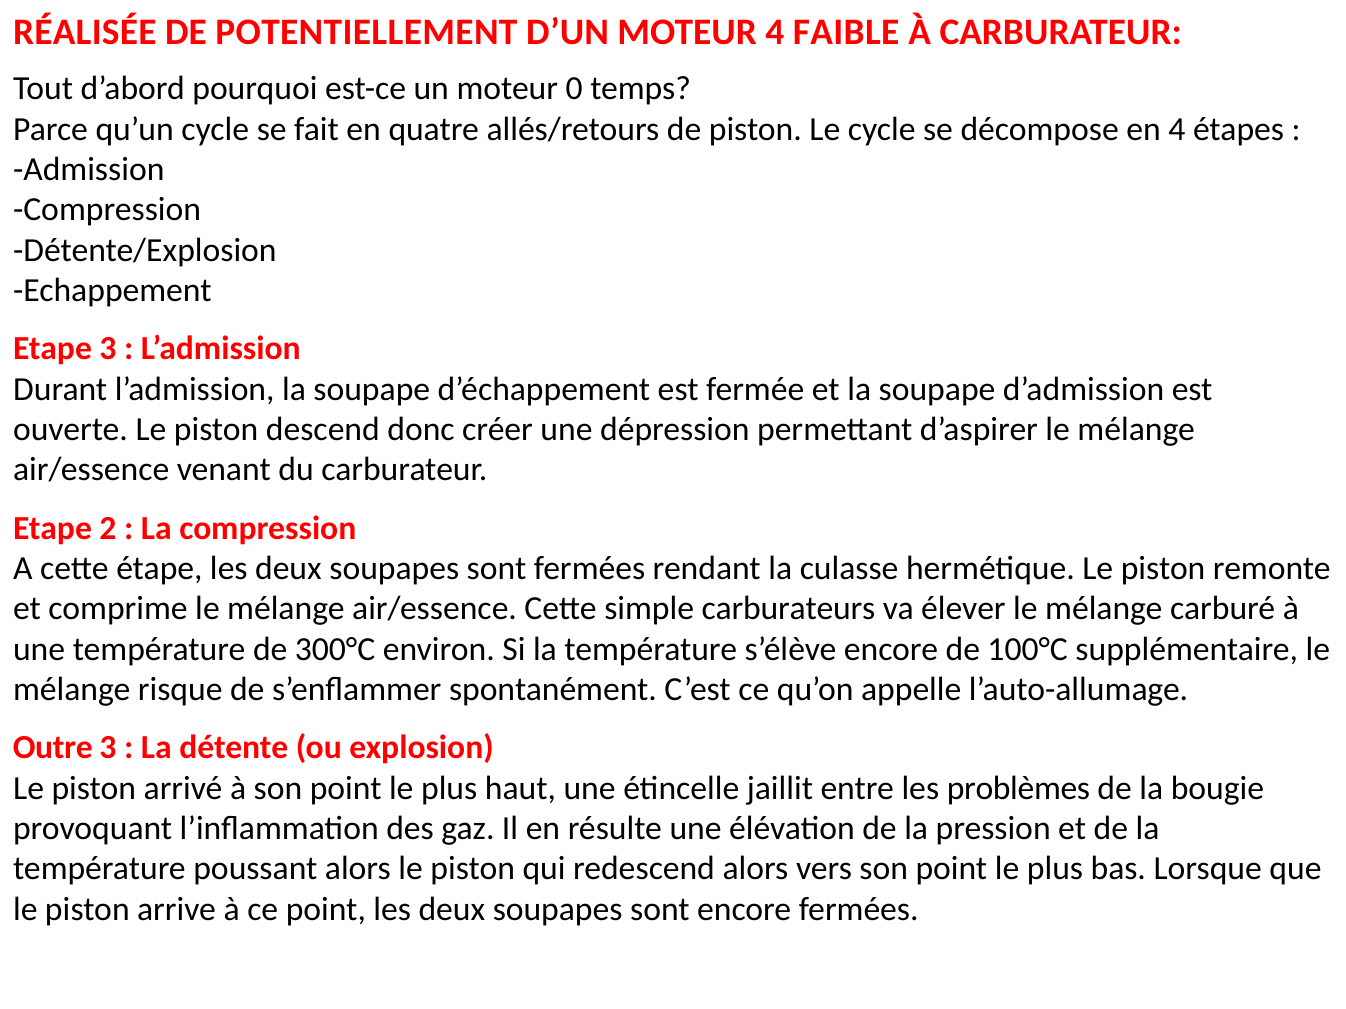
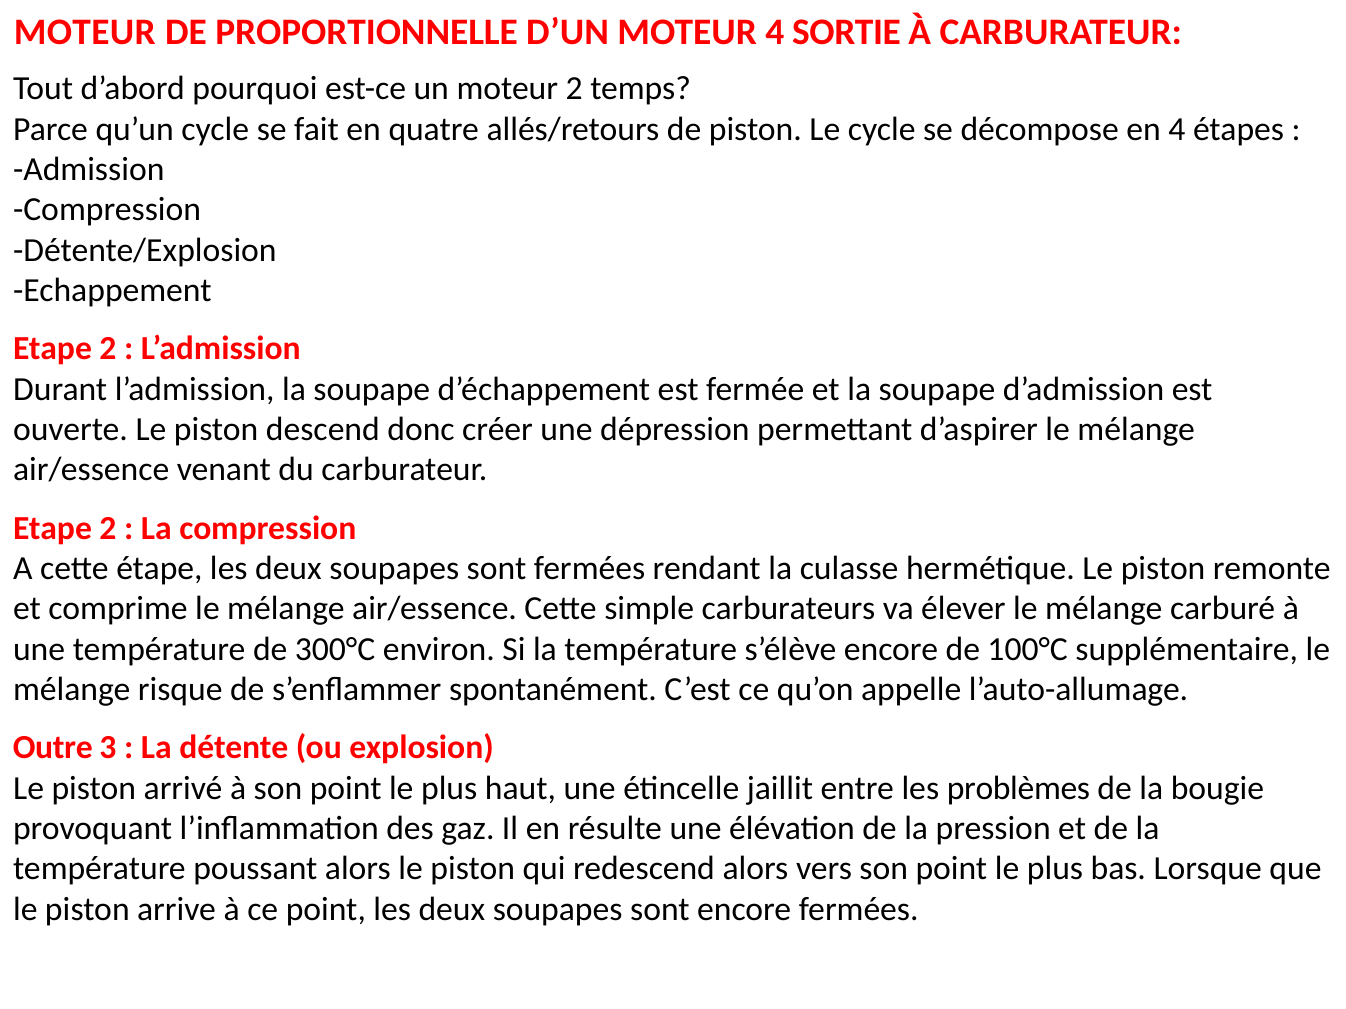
RÉALISÉE at (85, 32): RÉALISÉE -> MOTEUR
POTENTIELLEMENT: POTENTIELLEMENT -> PROPORTIONNELLE
FAIBLE: FAIBLE -> SORTIE
moteur 0: 0 -> 2
3 at (108, 349): 3 -> 2
